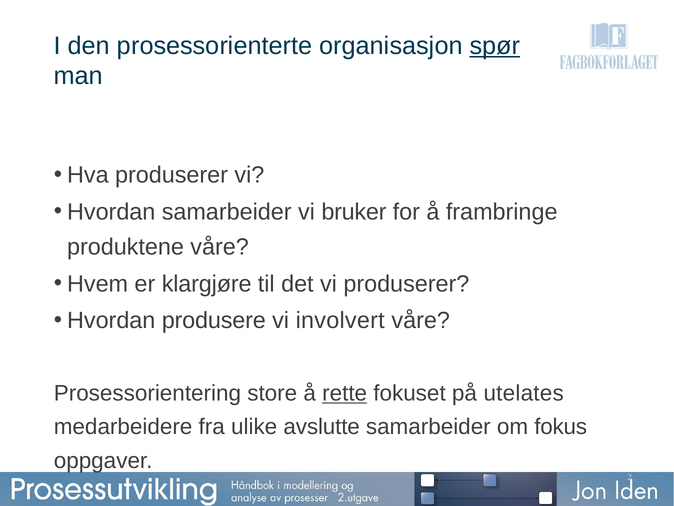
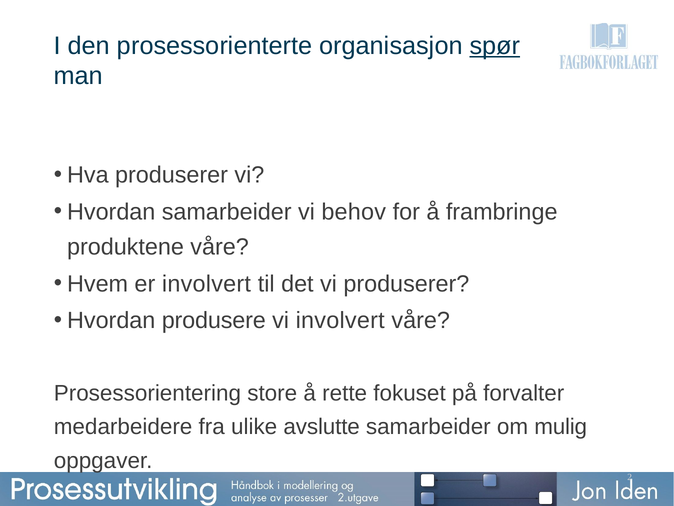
bruker: bruker -> behov
er klargjøre: klargjøre -> involvert
rette underline: present -> none
utelates: utelates -> forvalter
fokus: fokus -> mulig
